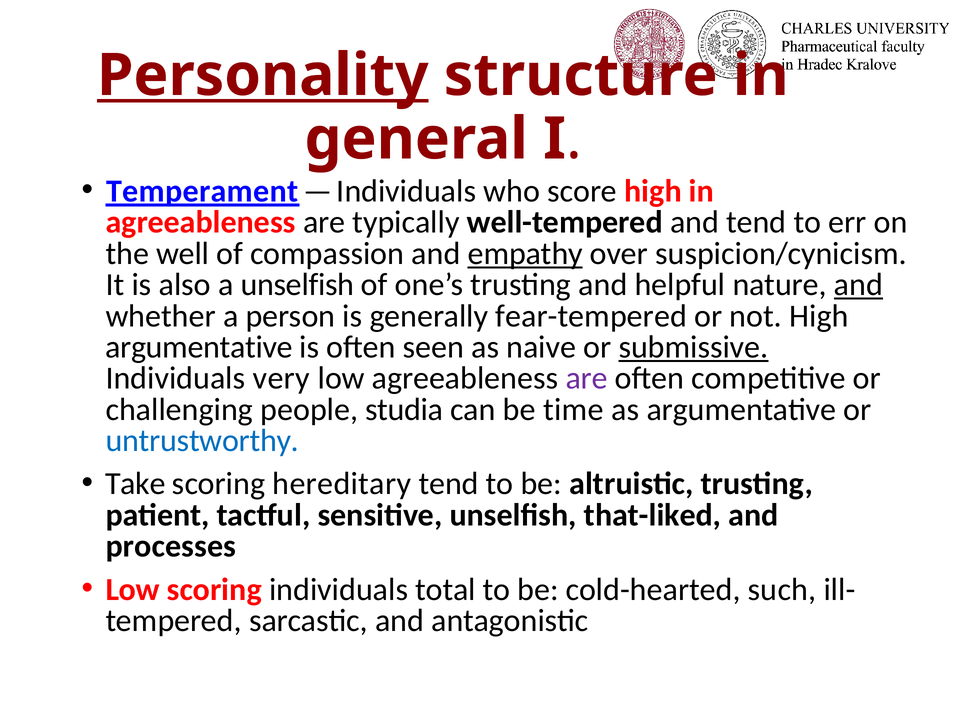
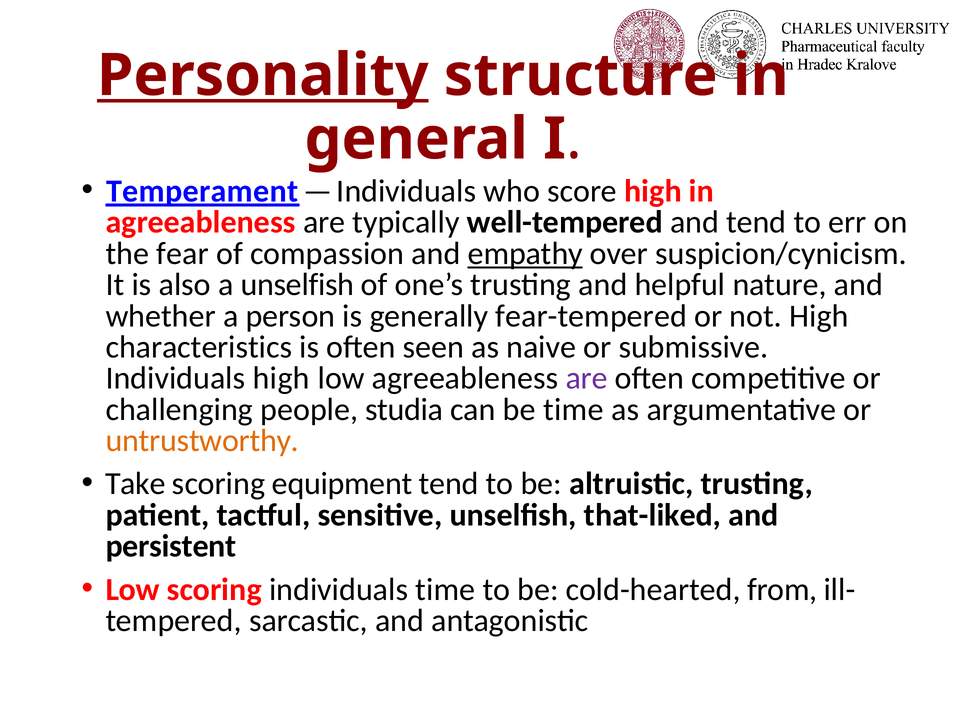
well: well -> fear
and at (858, 285) underline: present -> none
argumentative at (199, 347): argumentative -> characteristics
submissive underline: present -> none
Individuals very: very -> high
untrustworthy colour: blue -> orange
hereditary: hereditary -> equipment
processes: processes -> persistent
individuals total: total -> time
such: such -> from
